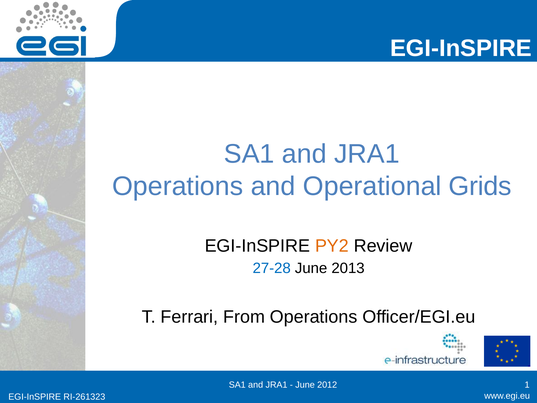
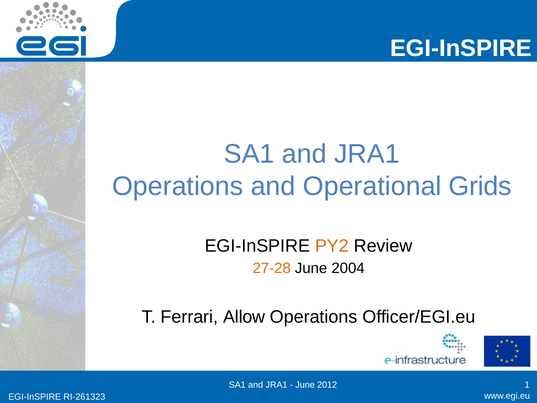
27-28 colour: blue -> orange
2013: 2013 -> 2004
From: From -> Allow
